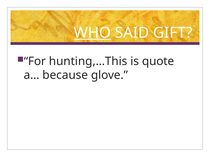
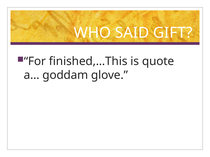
WHO underline: present -> none
hunting,…This: hunting,…This -> finished,…This
because: because -> goddam
